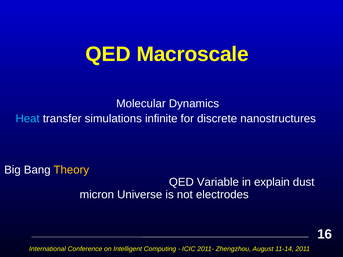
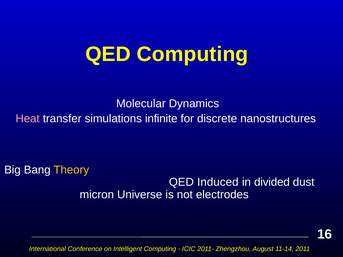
QED Macroscale: Macroscale -> Computing
Heat colour: light blue -> pink
Variable: Variable -> Induced
explain: explain -> divided
